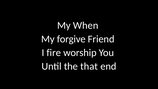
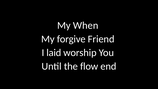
fire: fire -> laid
that: that -> flow
